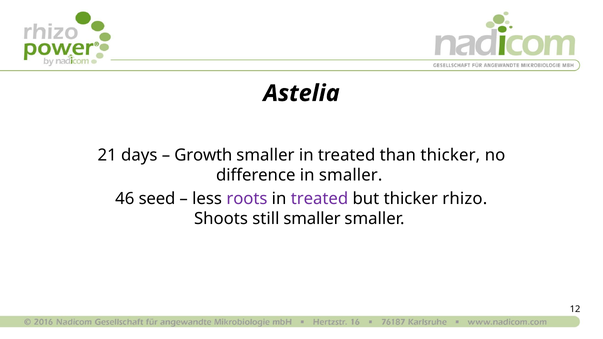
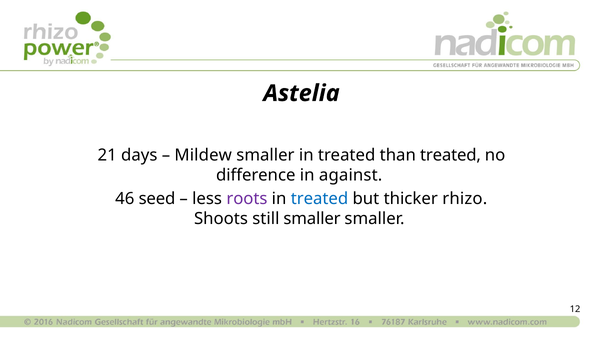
Growth: Growth -> Mildew
than thicker: thicker -> treated
in smaller: smaller -> against
treated at (320, 199) colour: purple -> blue
